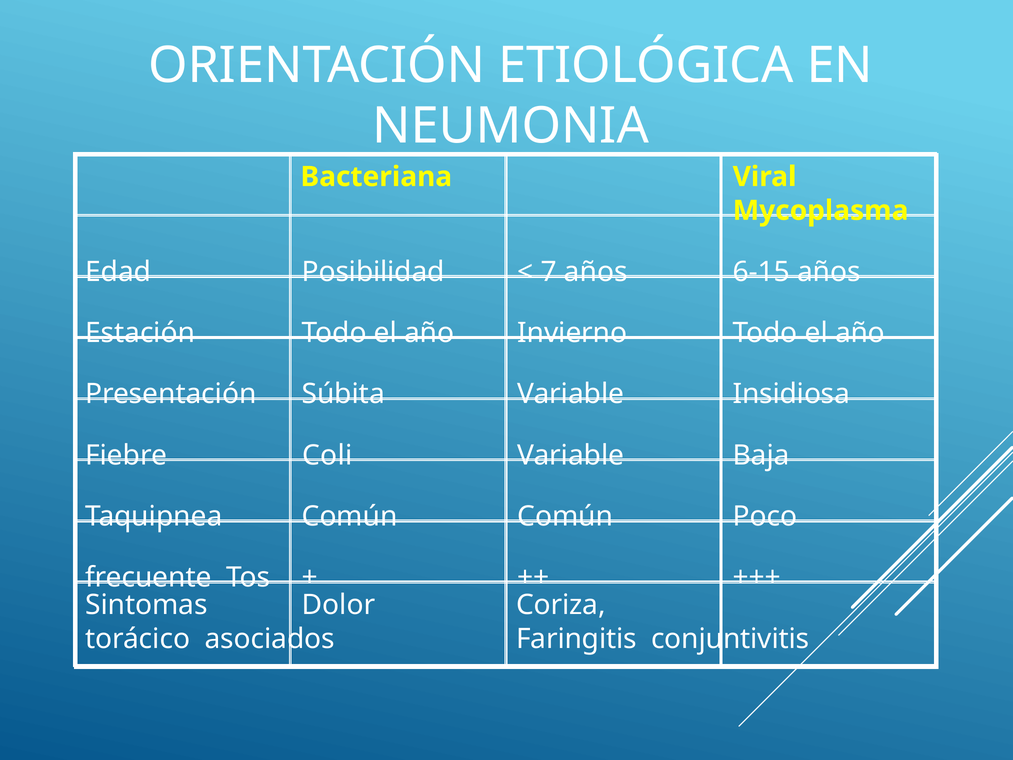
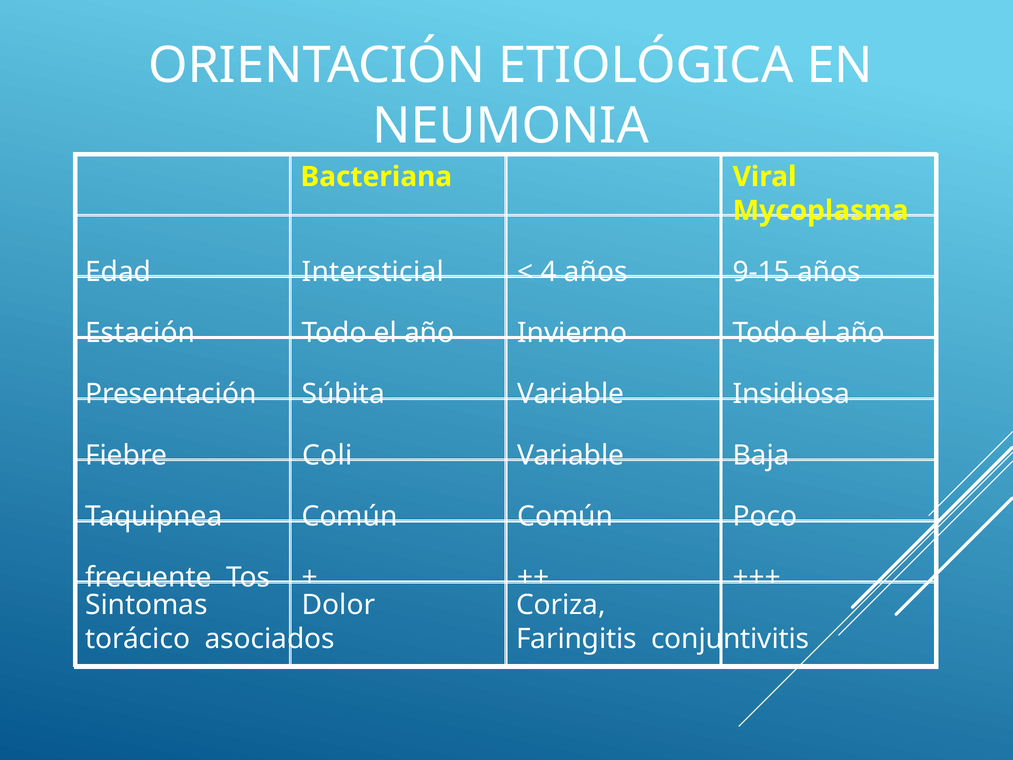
Posibilidad: Posibilidad -> Intersticial
7: 7 -> 4
6-15: 6-15 -> 9-15
